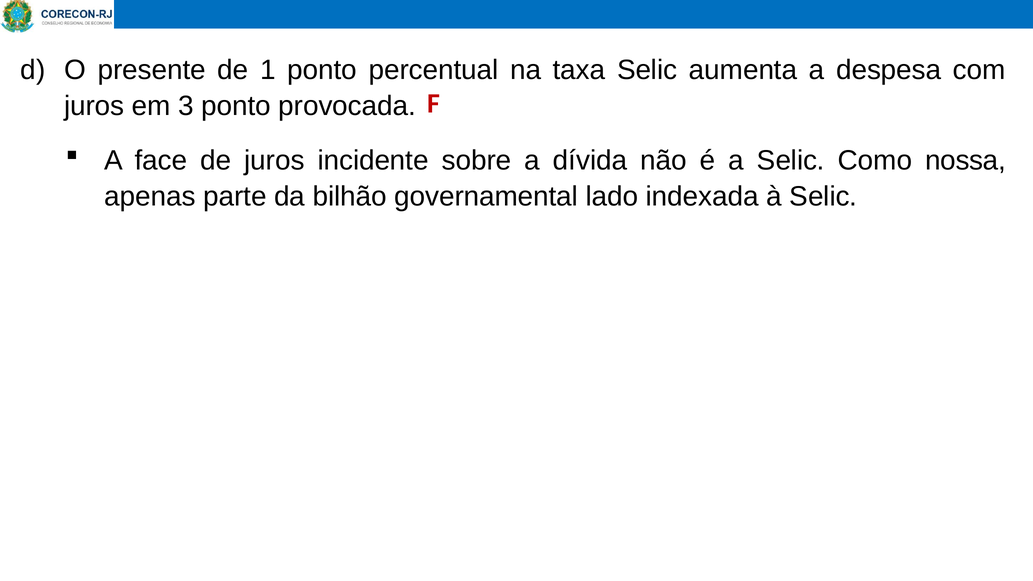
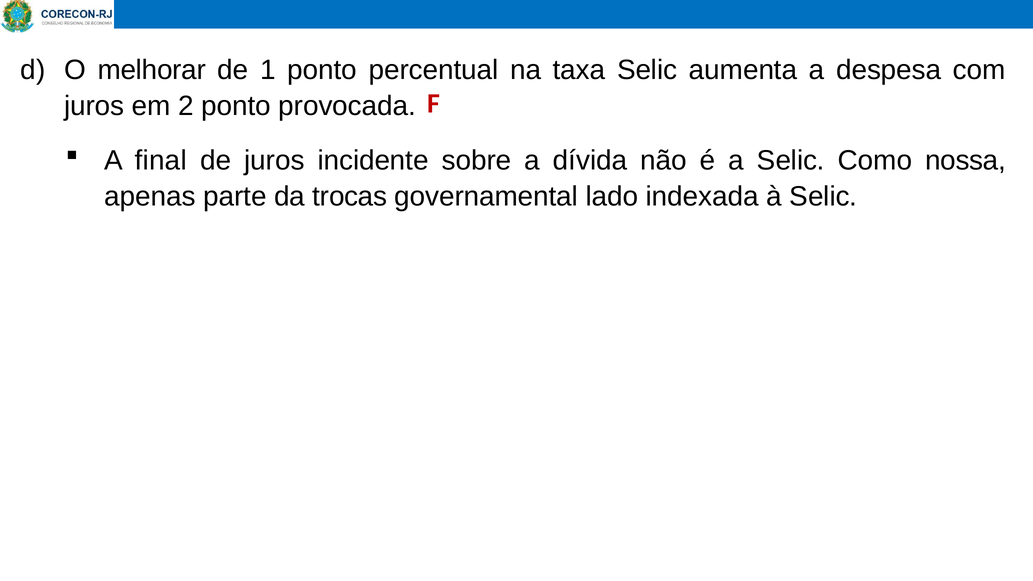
presente: presente -> melhorar
3: 3 -> 2
face: face -> final
bilhão: bilhão -> trocas
